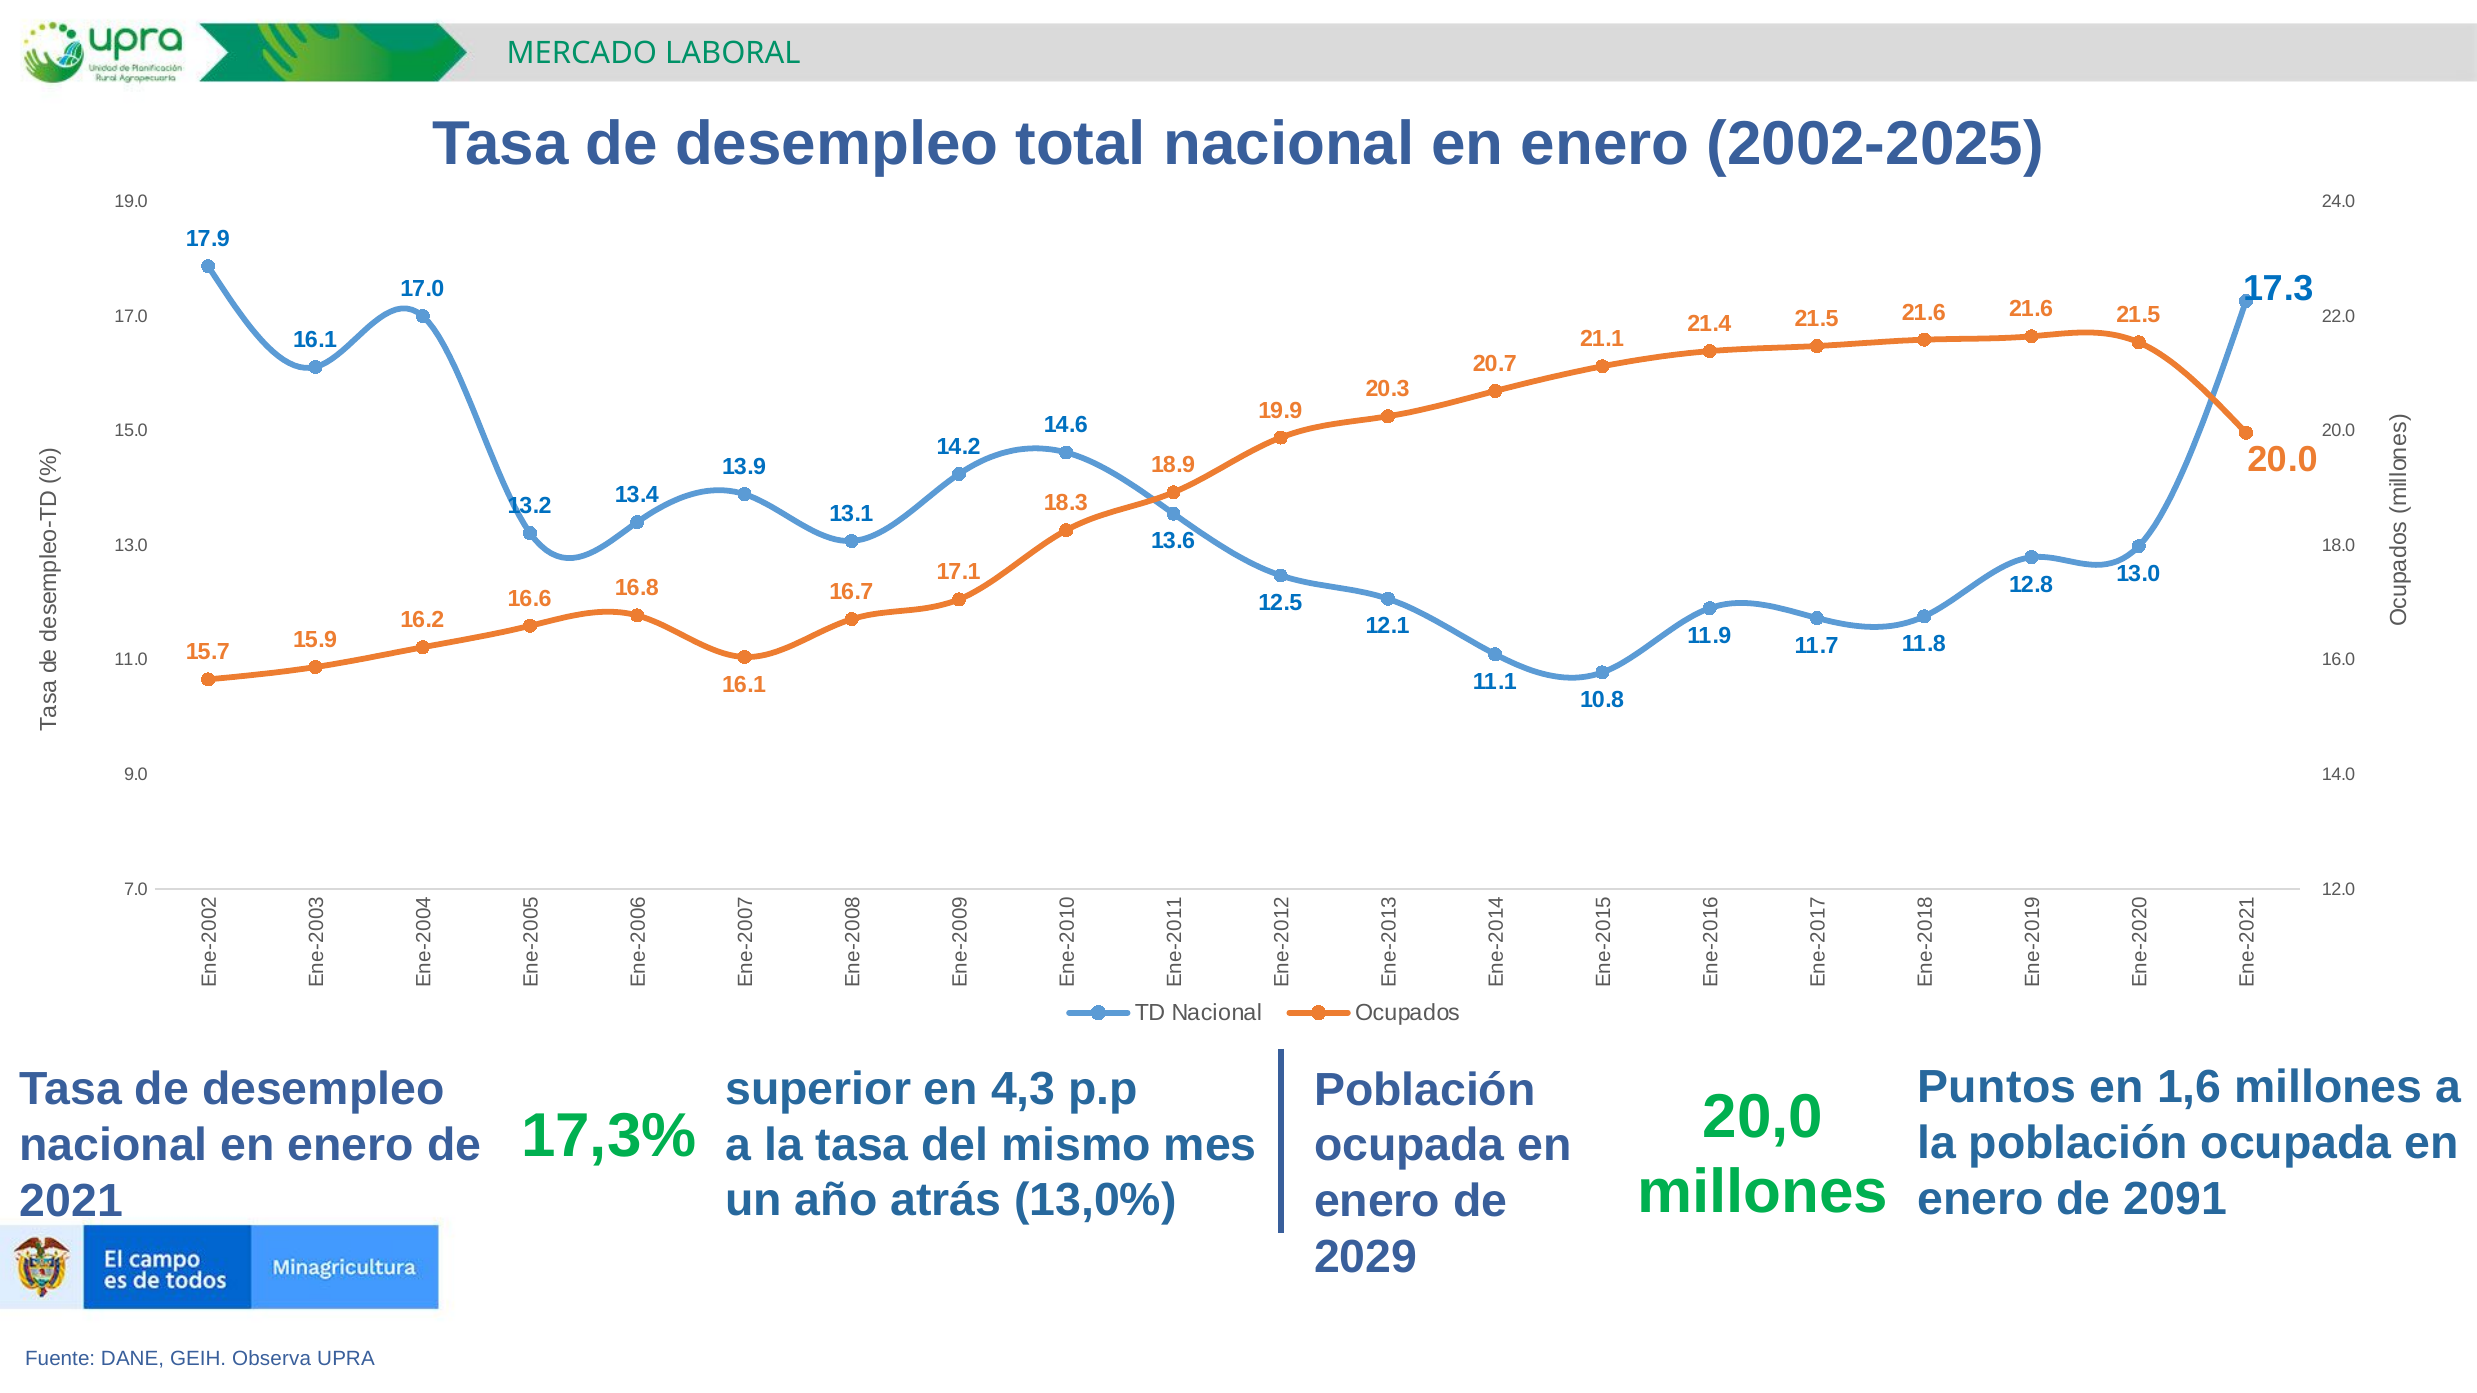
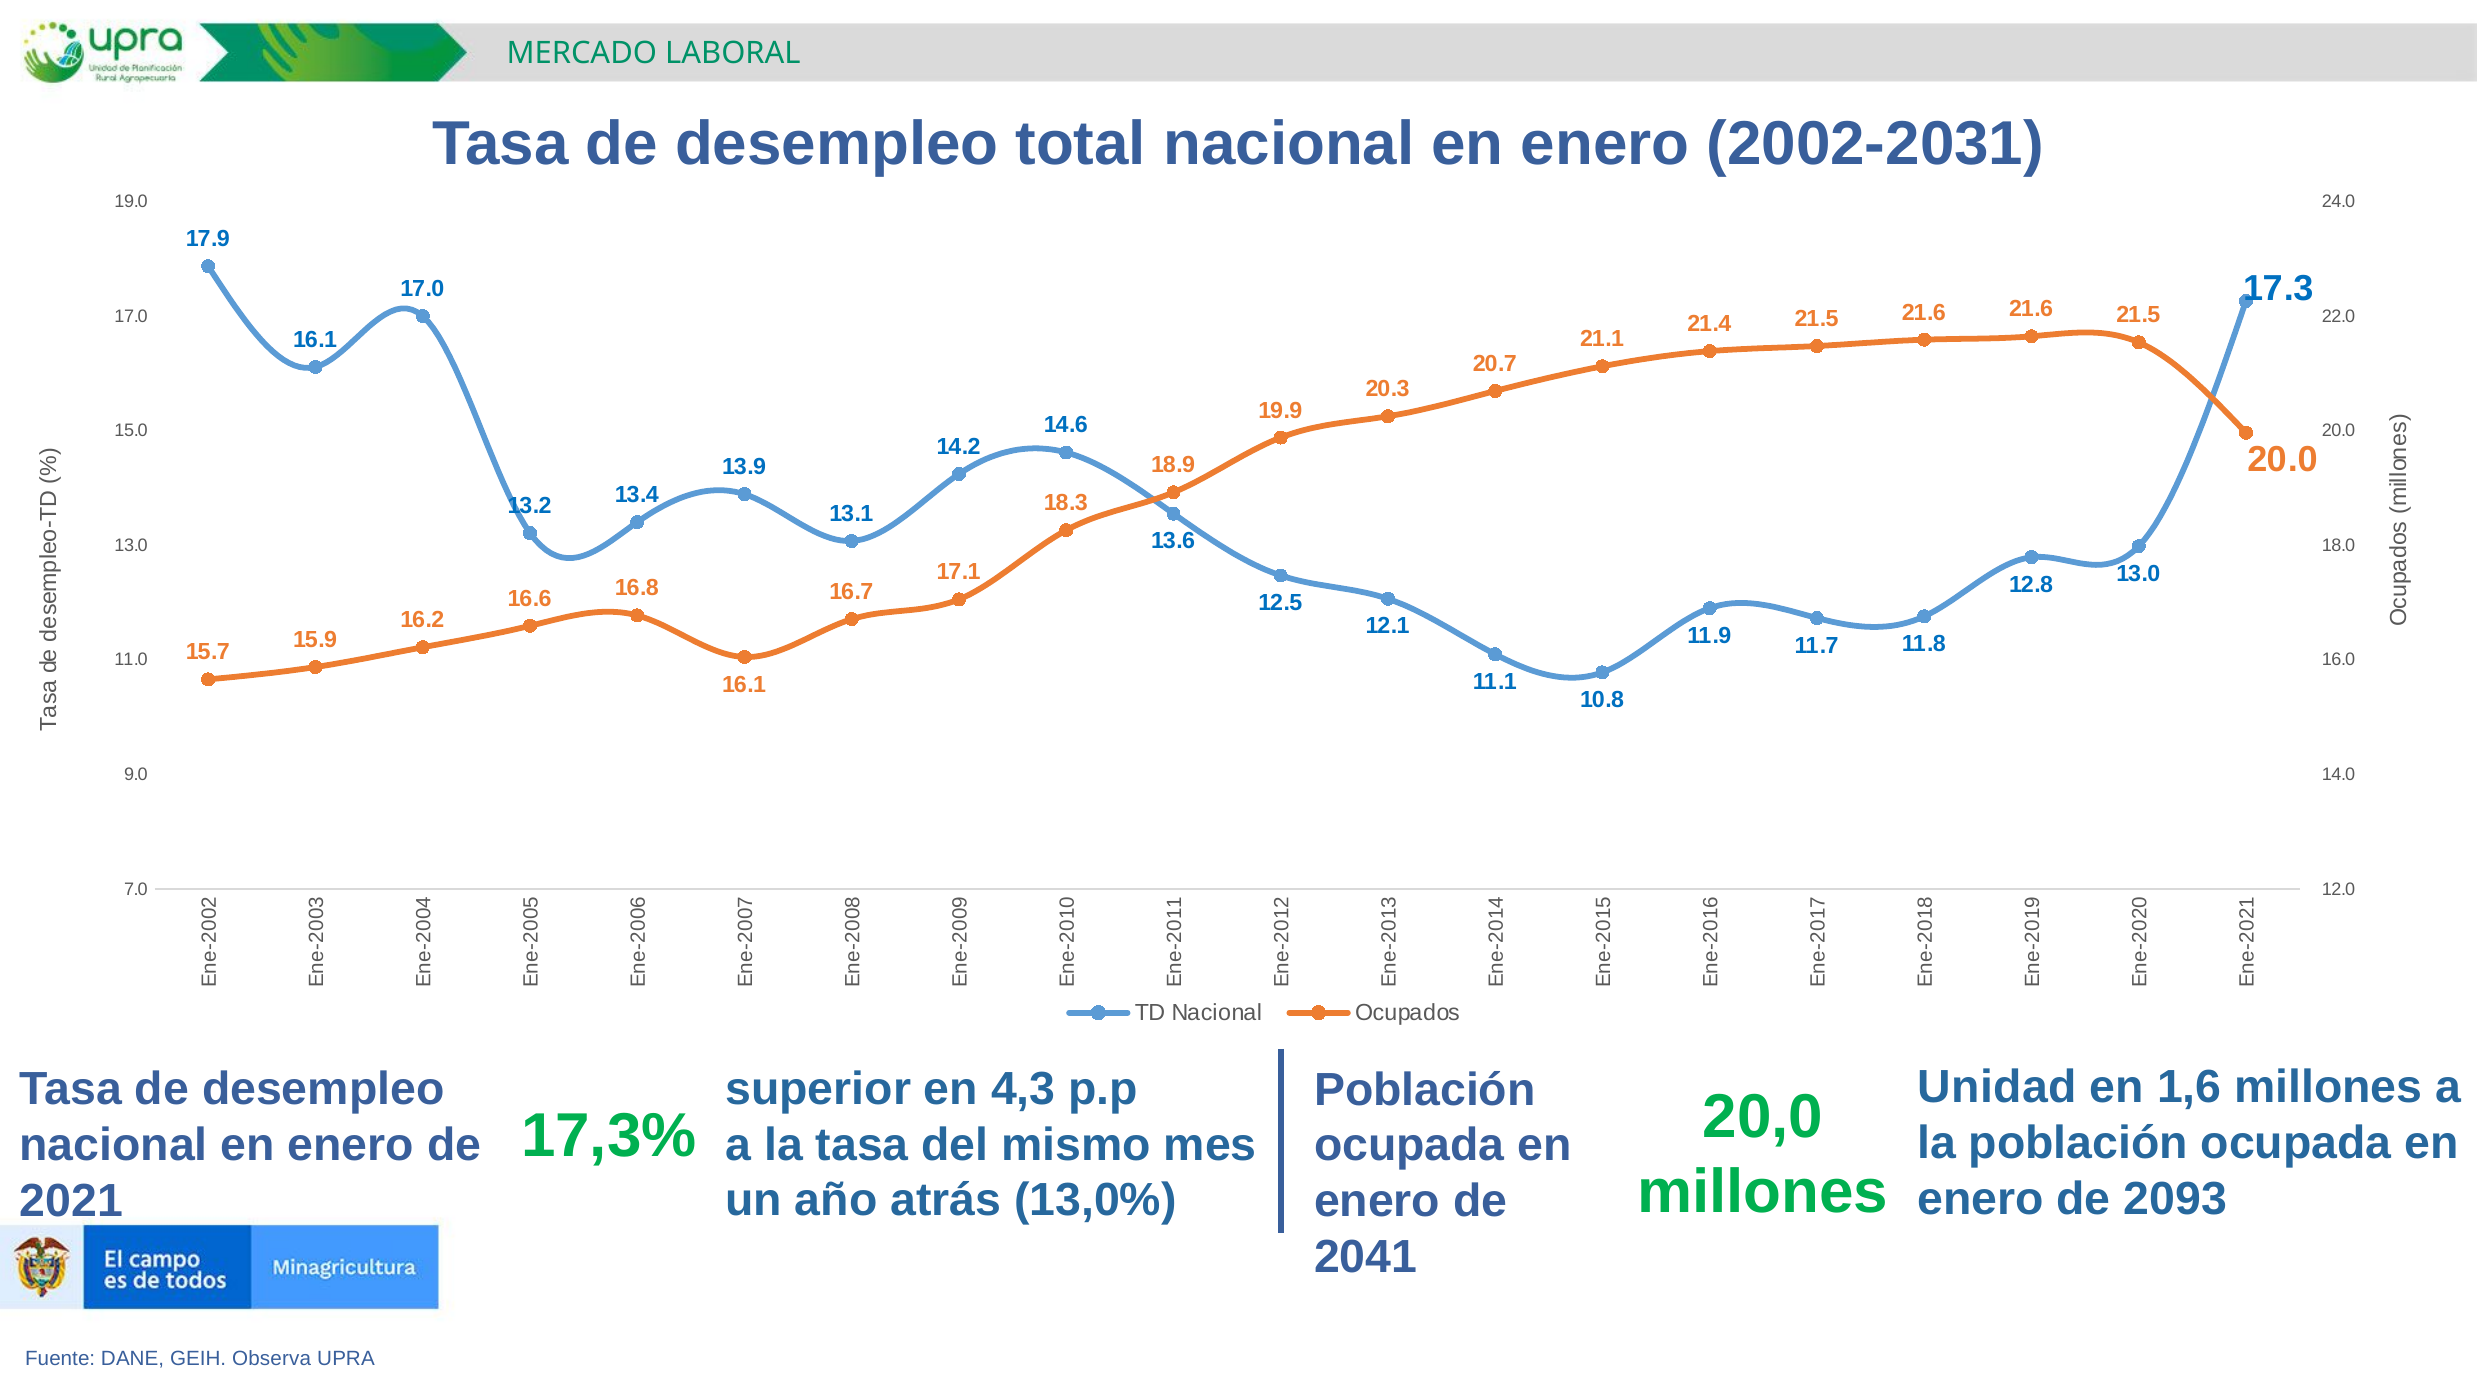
2002-2025: 2002-2025 -> 2002-2031
Puntos: Puntos -> Unidad
2091: 2091 -> 2093
2029: 2029 -> 2041
